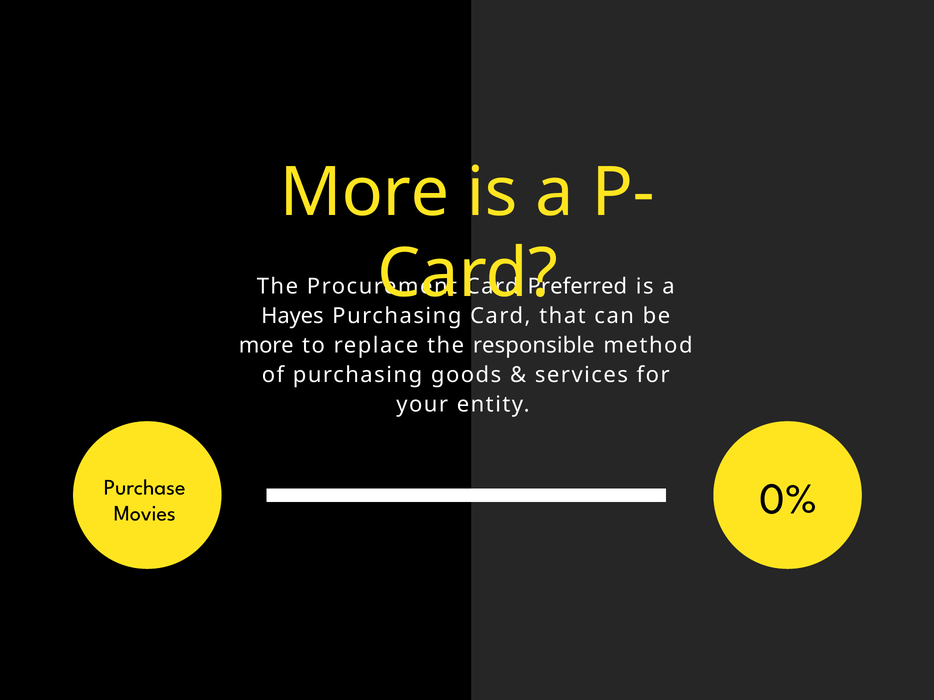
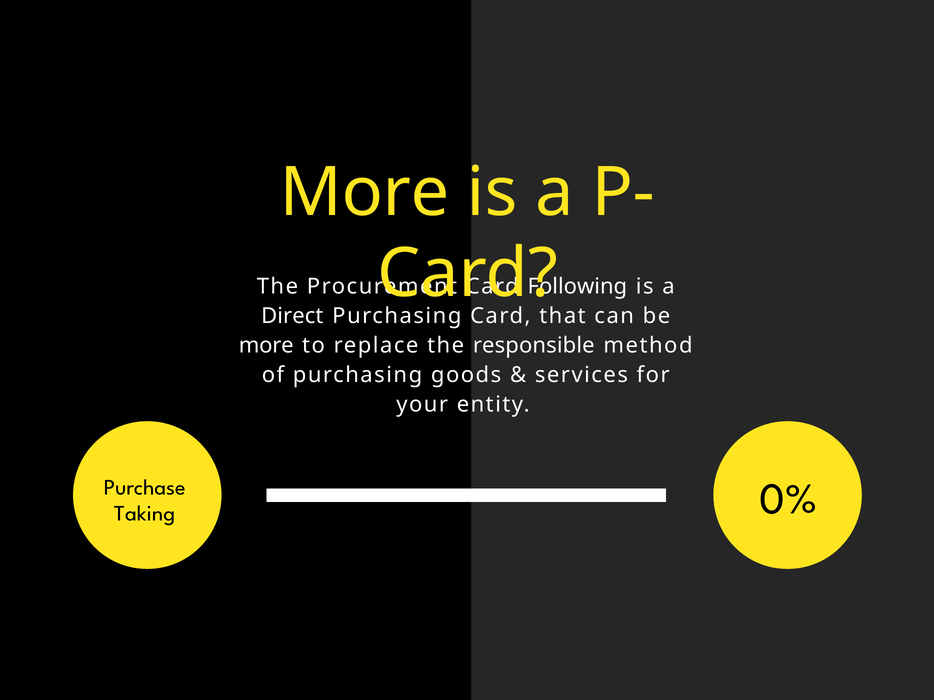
Preferred: Preferred -> Following
Hayes: Hayes -> Direct
Movies: Movies -> Taking
